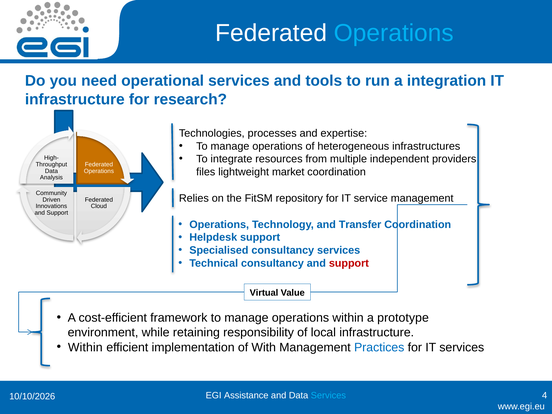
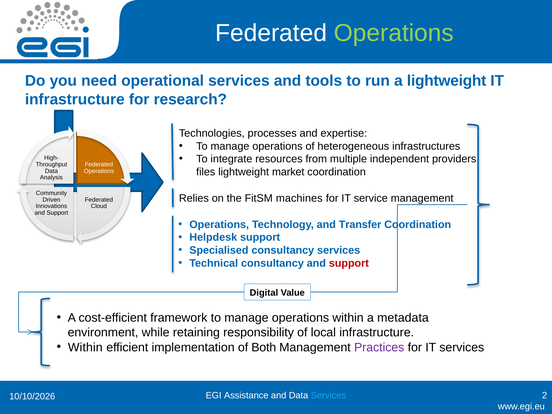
Operations at (394, 33) colour: light blue -> light green
a integration: integration -> lightweight
repository: repository -> machines
Virtual: Virtual -> Digital
prototype: prototype -> metadata
With: With -> Both
Practices colour: blue -> purple
4: 4 -> 2
